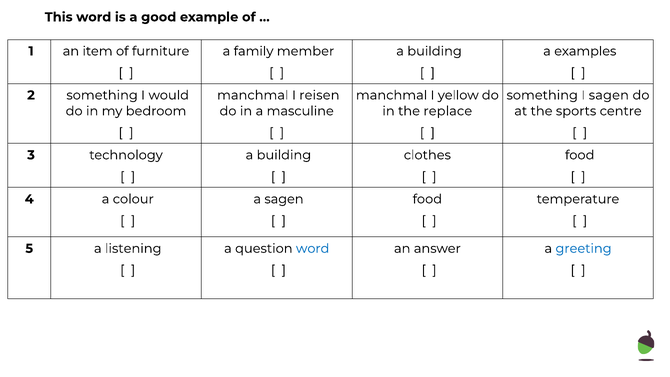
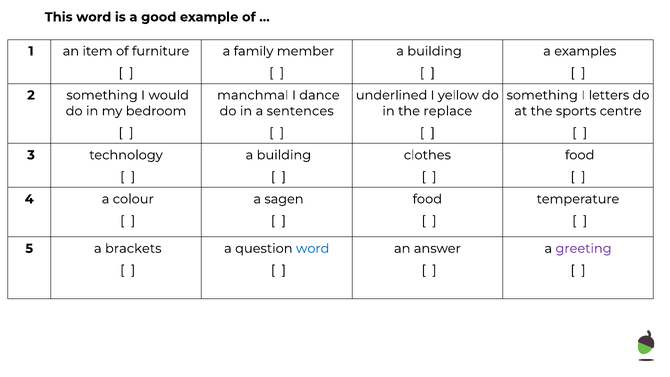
reisen: reisen -> dance
manchmal at (392, 95): manchmal -> underlined
I sagen: sagen -> letters
masculine: masculine -> sentences
listening: listening -> brackets
greeting colour: blue -> purple
